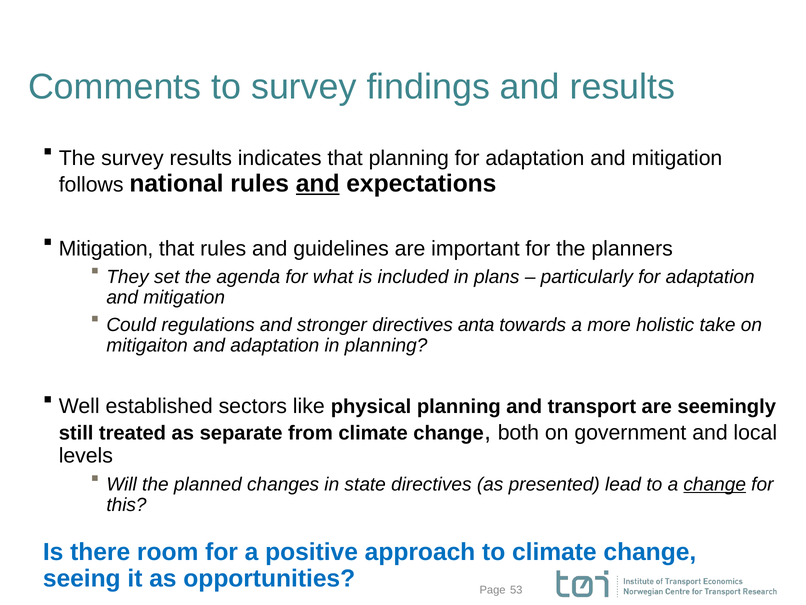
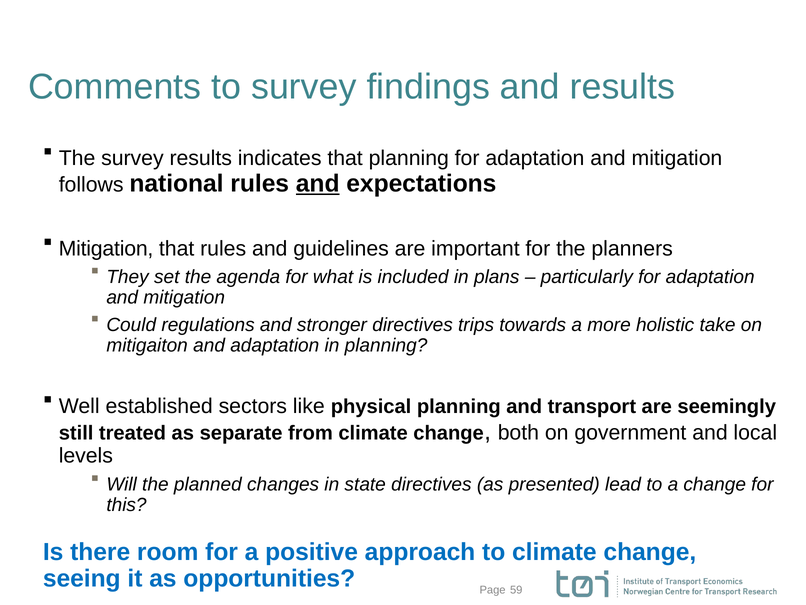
anta: anta -> trips
change at (715, 484) underline: present -> none
53: 53 -> 59
